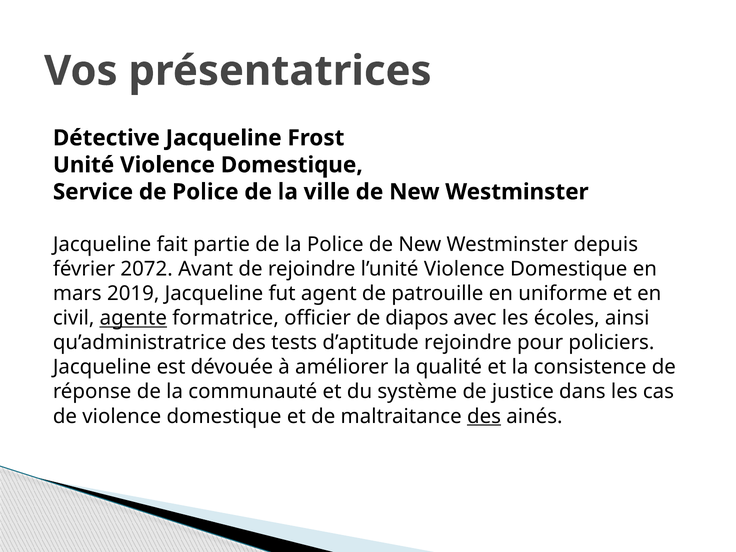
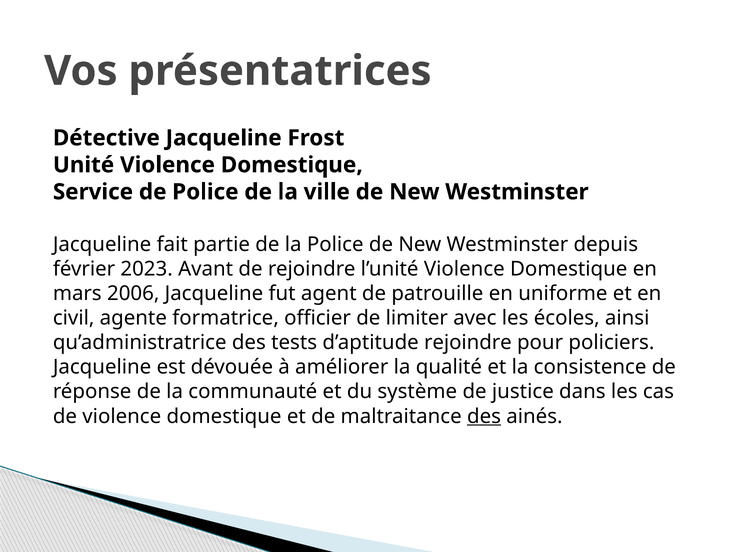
2072: 2072 -> 2023
2019: 2019 -> 2006
agente underline: present -> none
diapos: diapos -> limiter
